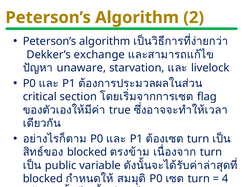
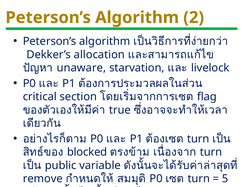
exchange: exchange -> allocation
blocked at (43, 179): blocked -> remove
4: 4 -> 5
